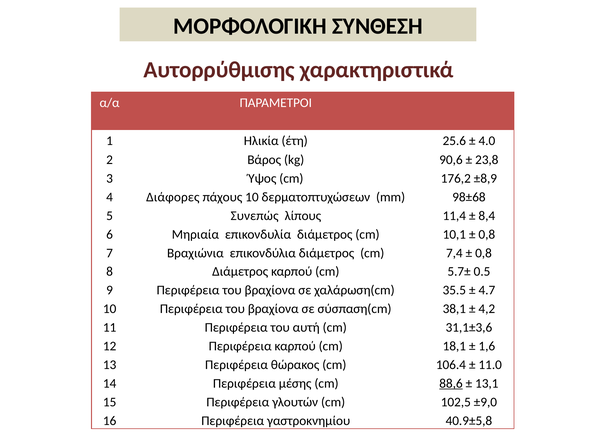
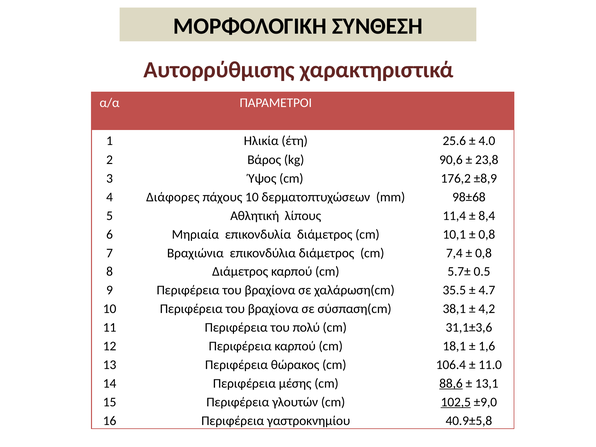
Συνεπώς: Συνεπώς -> Αθλητική
αυτή: αυτή -> πολύ
102,5 underline: none -> present
